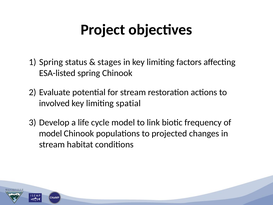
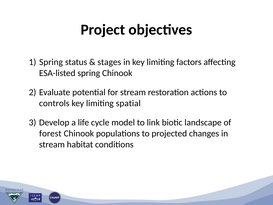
involved: involved -> controls
frequency: frequency -> landscape
model at (50, 133): model -> forest
